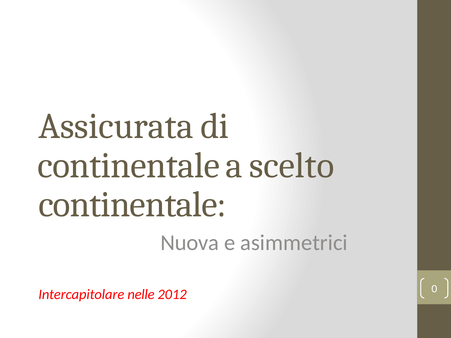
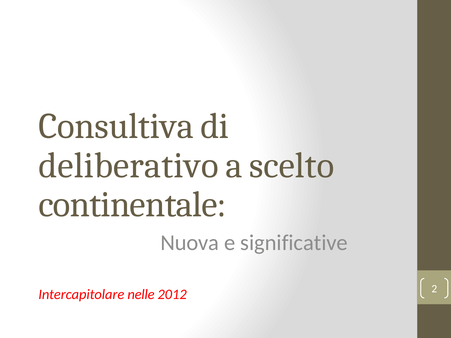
Assicurata: Assicurata -> Consultiva
continentale at (129, 165): continentale -> deliberativo
asimmetrici: asimmetrici -> significative
0: 0 -> 2
